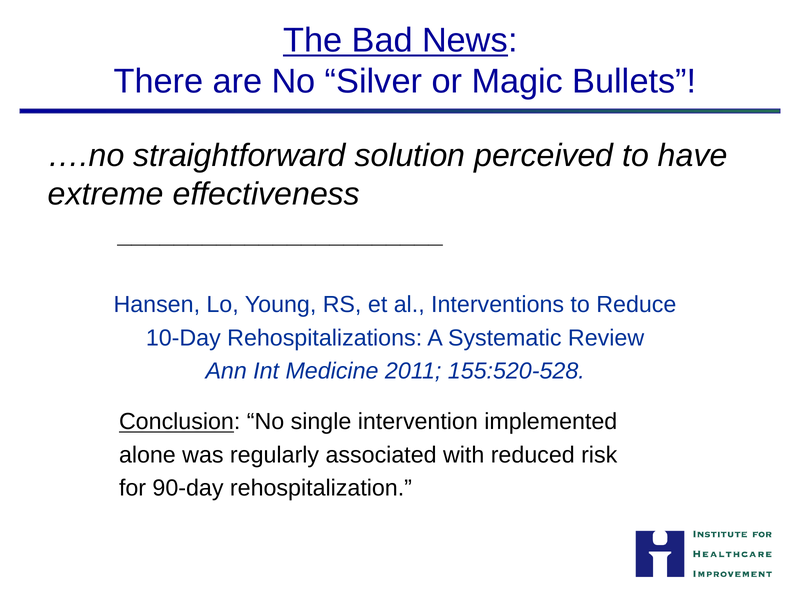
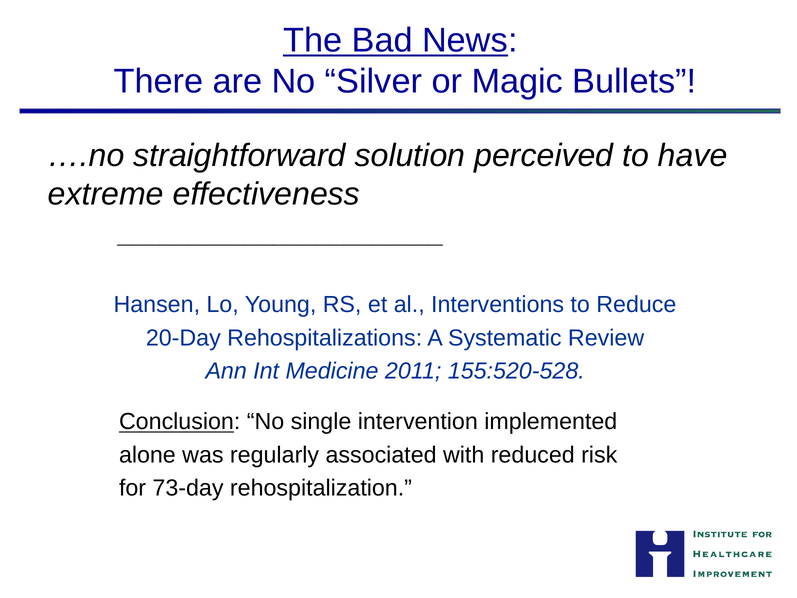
10-Day: 10-Day -> 20-Day
90-day: 90-day -> 73-day
